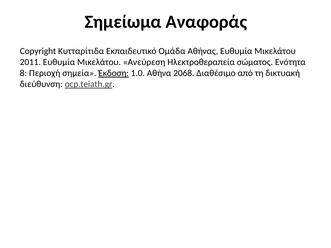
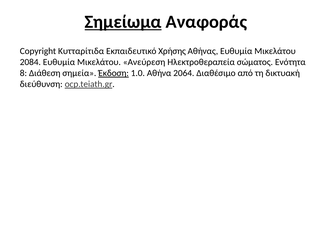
Σημείωμα underline: none -> present
Ομάδα: Ομάδα -> Χρήσης
2011: 2011 -> 2084
Περιοχή: Περιοχή -> Διάθεση
2068: 2068 -> 2064
